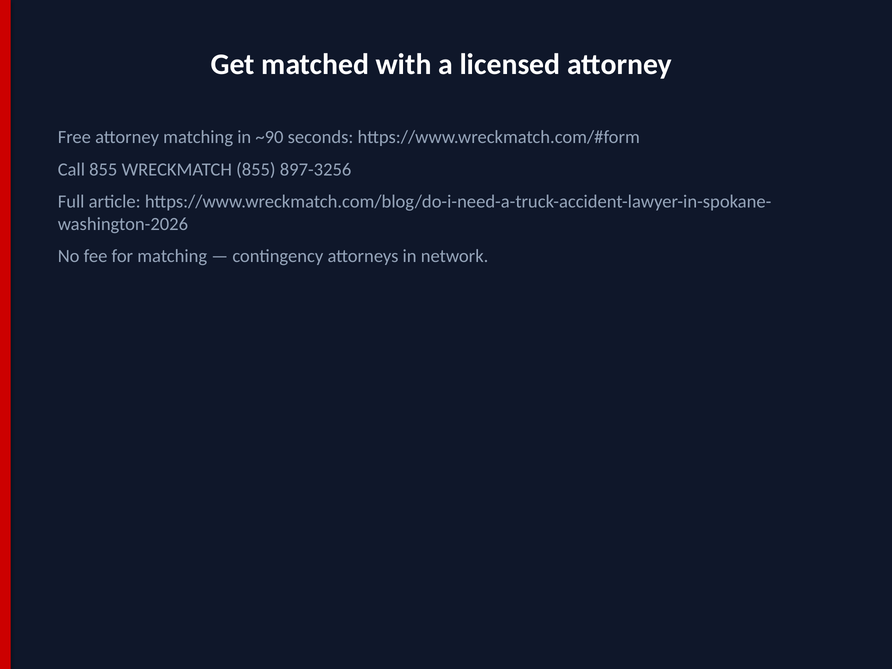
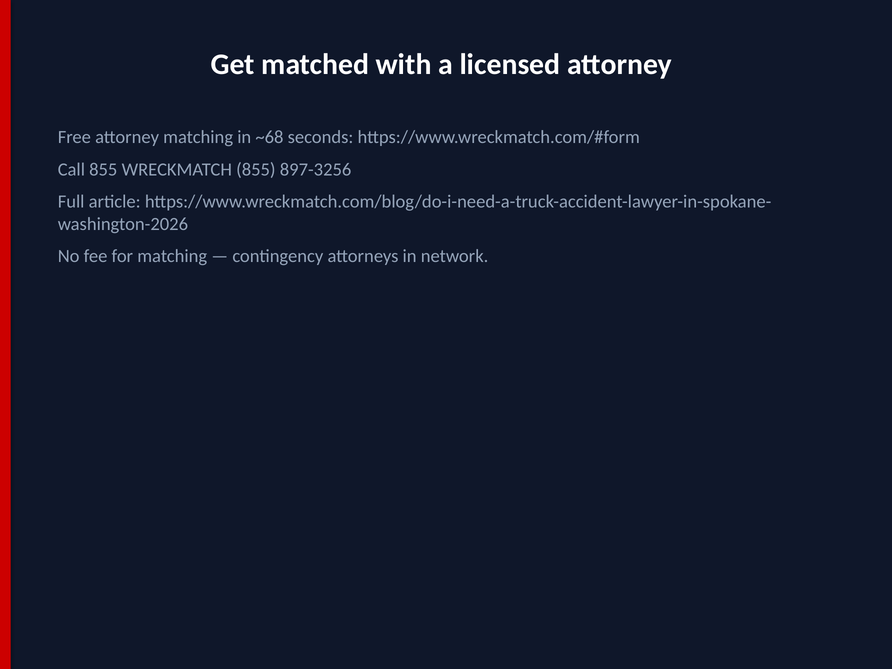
~90: ~90 -> ~68
